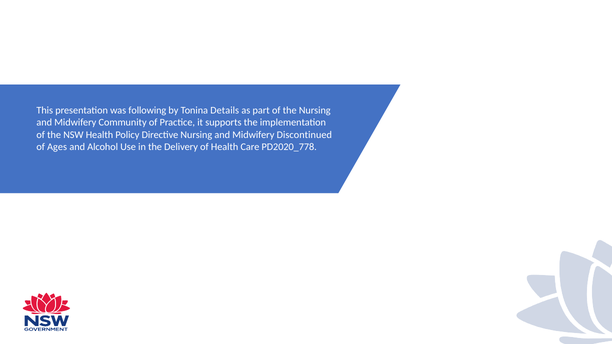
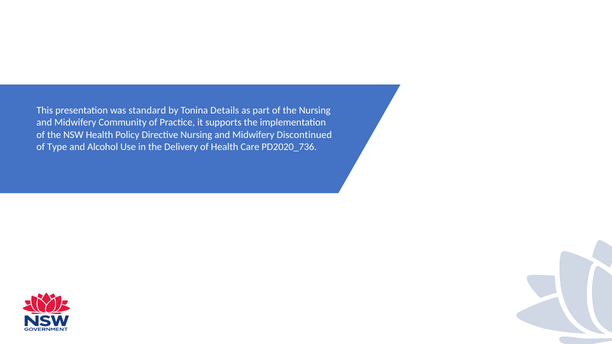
following: following -> standard
Ages: Ages -> Type
PD2020_778: PD2020_778 -> PD2020_736
